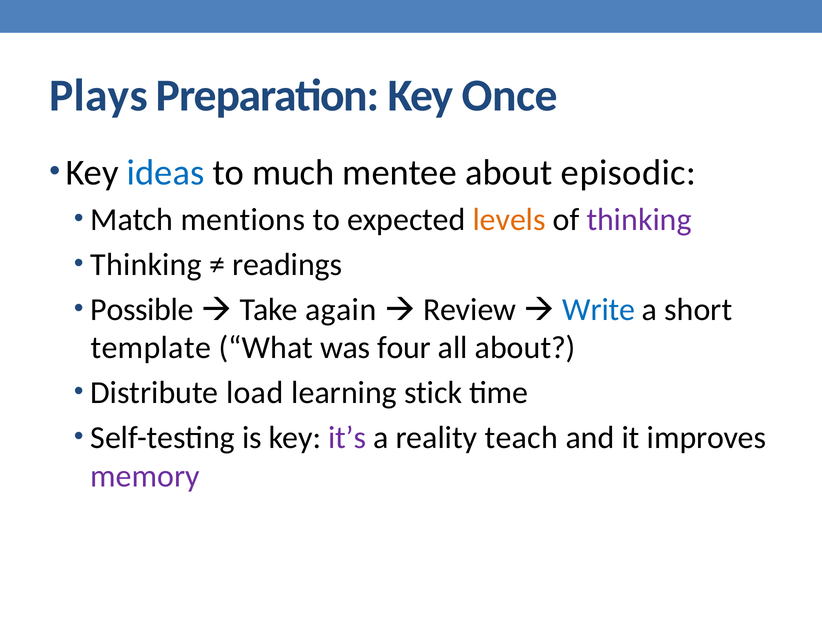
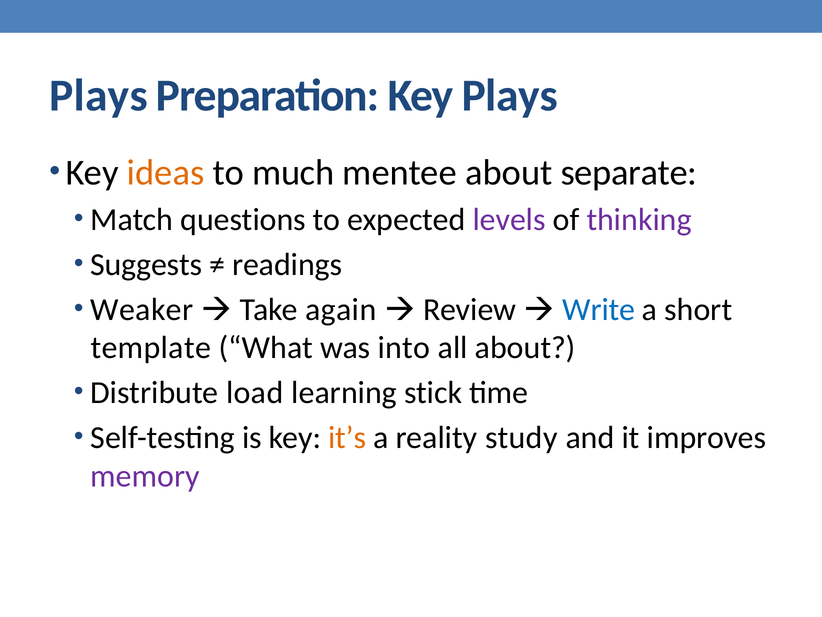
Key Once: Once -> Plays
ideas colour: blue -> orange
episodic: episodic -> separate
mentions: mentions -> questions
levels colour: orange -> purple
Thinking at (146, 264): Thinking -> Suggests
Possible: Possible -> Weaker
four: four -> into
it’s colour: purple -> orange
teach: teach -> study
